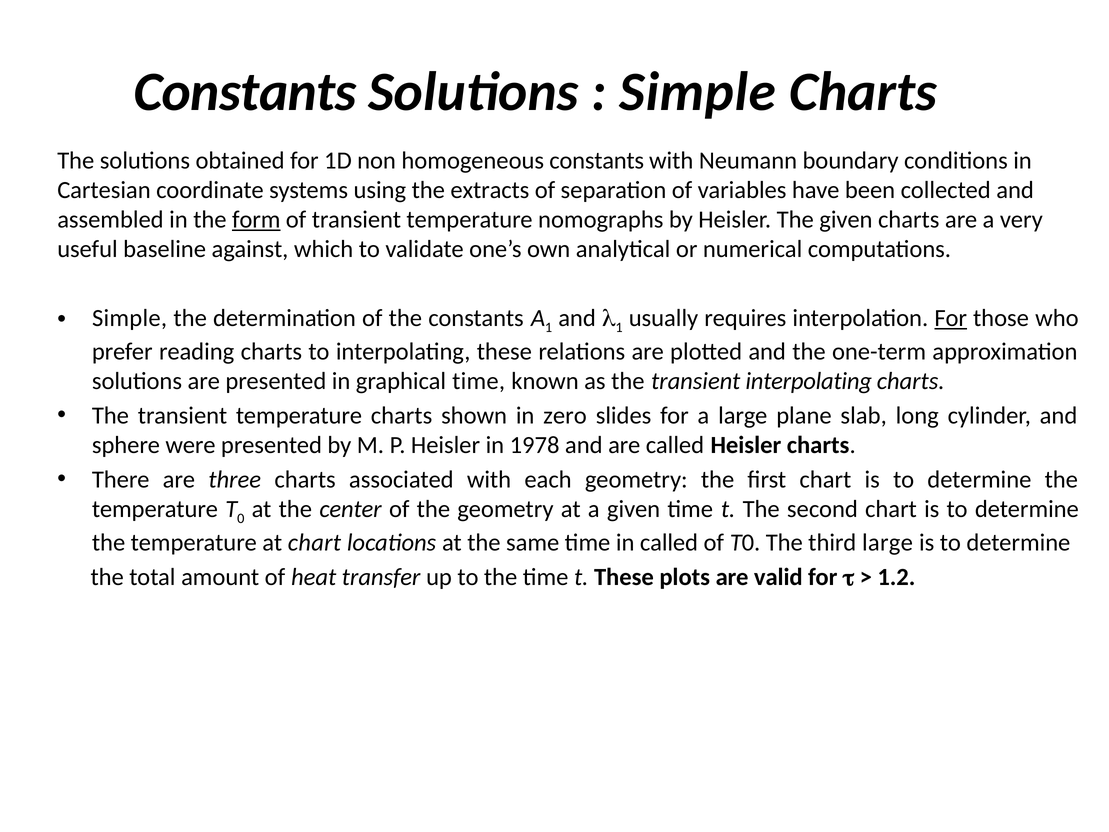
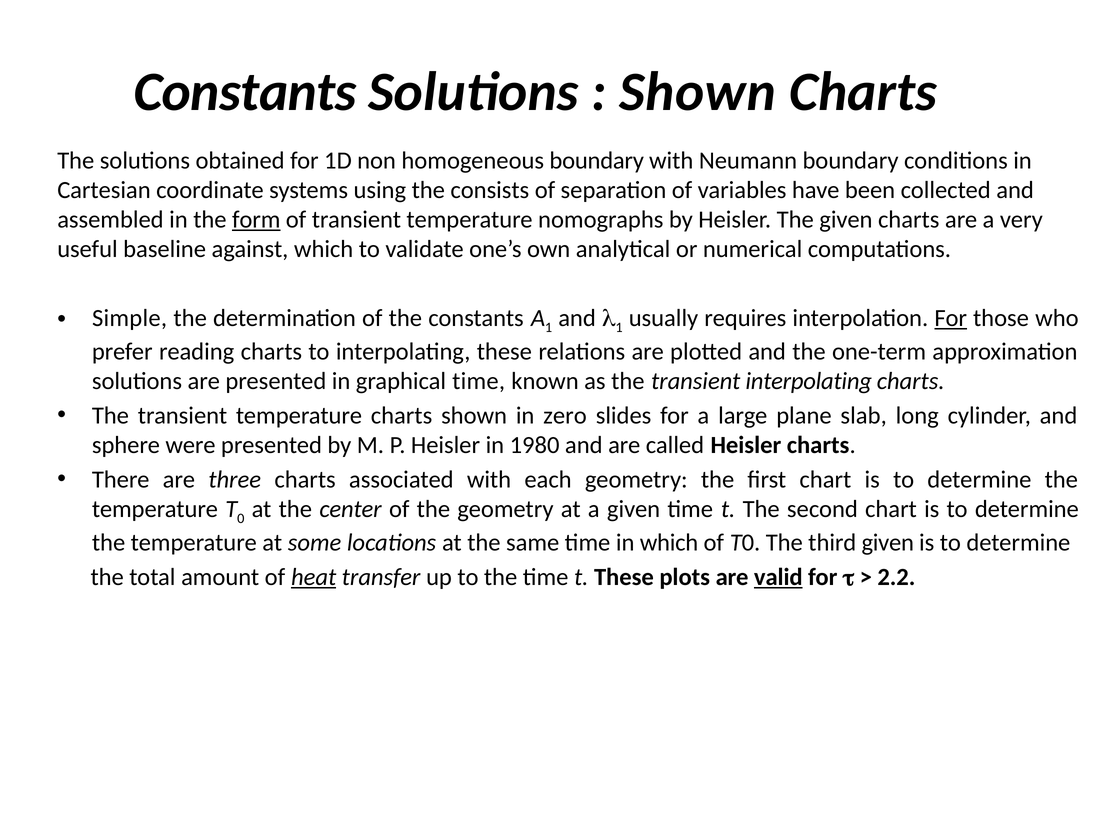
Simple at (698, 92): Simple -> Shown
homogeneous constants: constants -> boundary
extracts: extracts -> consists
1978: 1978 -> 1980
at chart: chart -> some
in called: called -> which
third large: large -> given
heat underline: none -> present
valid underline: none -> present
1.2: 1.2 -> 2.2
